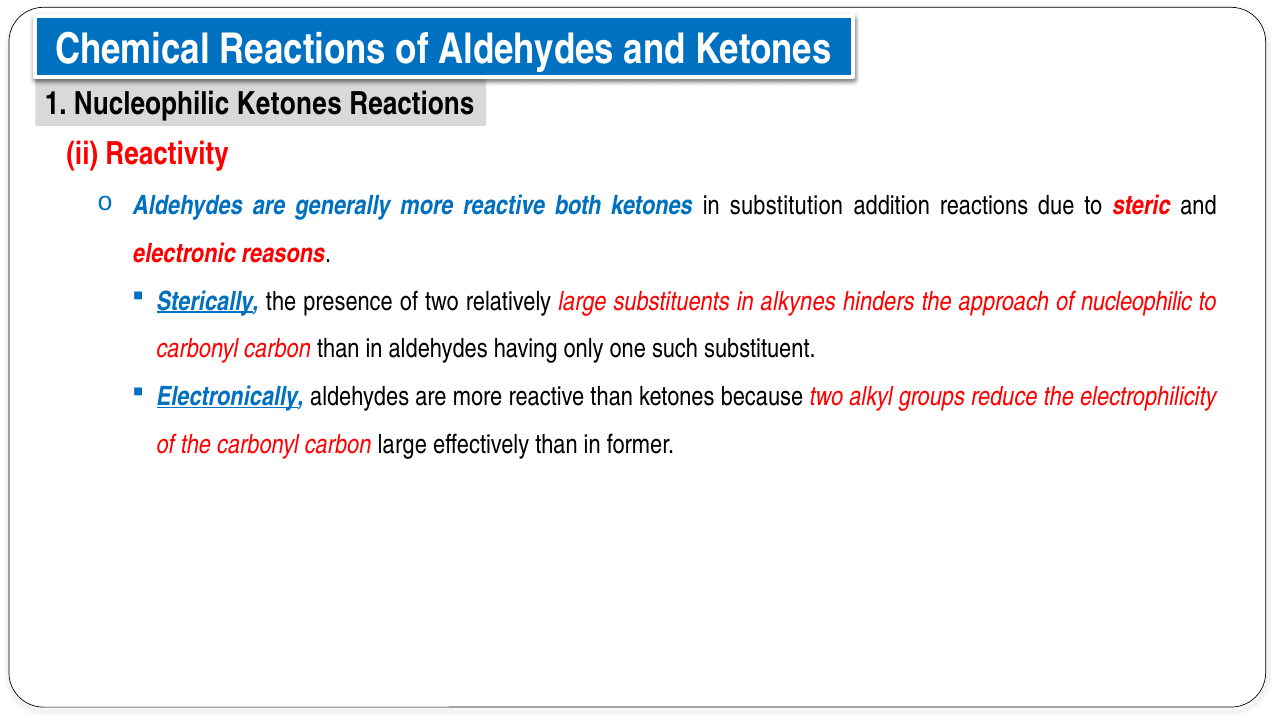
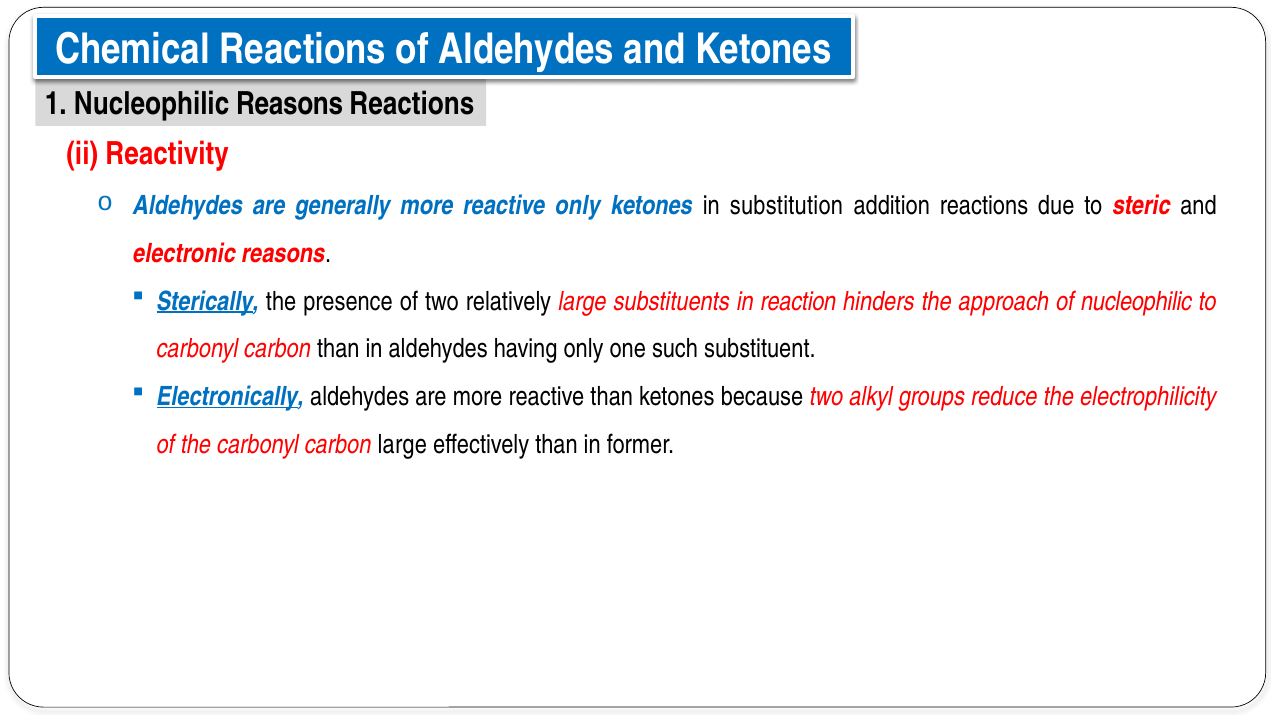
Nucleophilic Ketones: Ketones -> Reasons
reactive both: both -> only
alkynes: alkynes -> reaction
